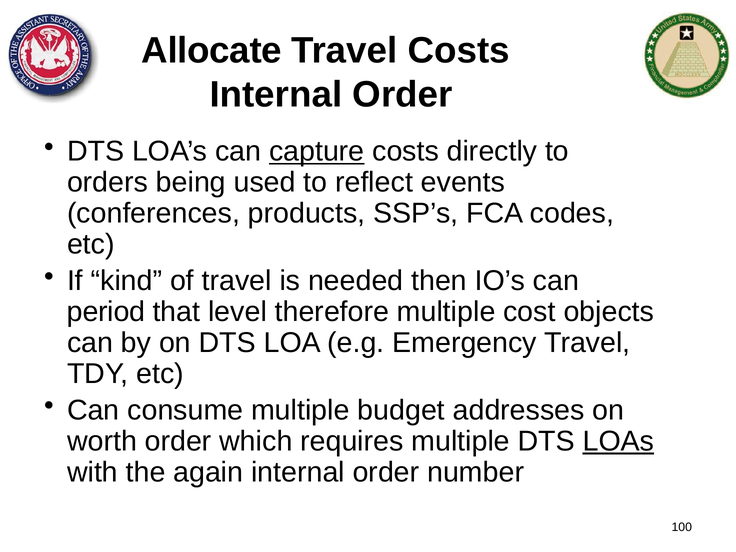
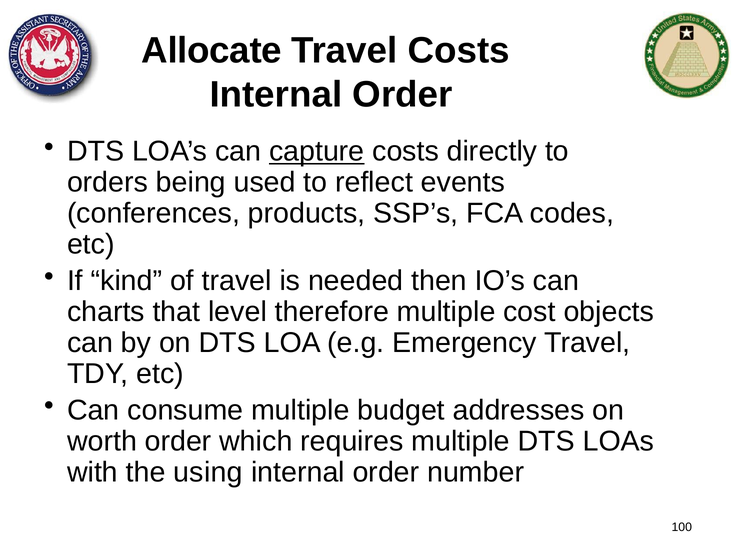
period: period -> charts
LOAs underline: present -> none
again: again -> using
